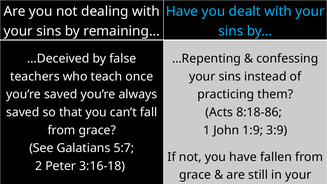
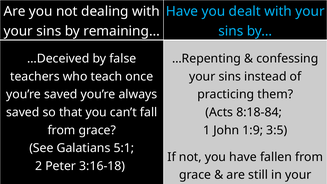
8:18-86: 8:18-86 -> 8:18-84
3:9: 3:9 -> 3:5
5:7: 5:7 -> 5:1
